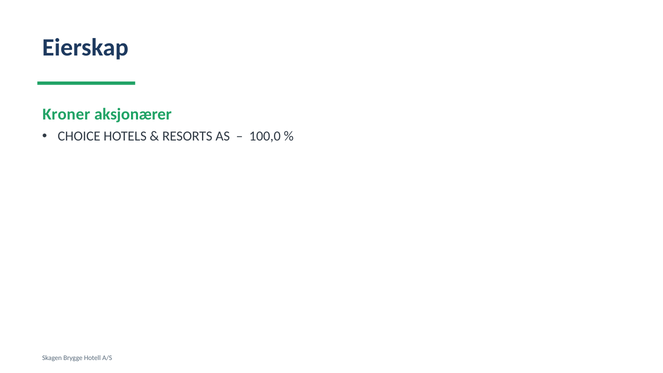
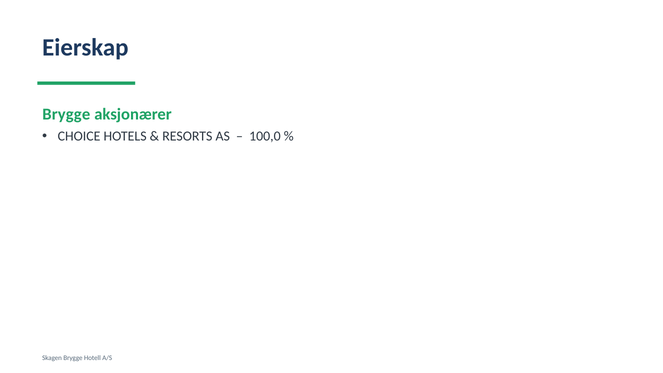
Kroner at (66, 114): Kroner -> Brygge
